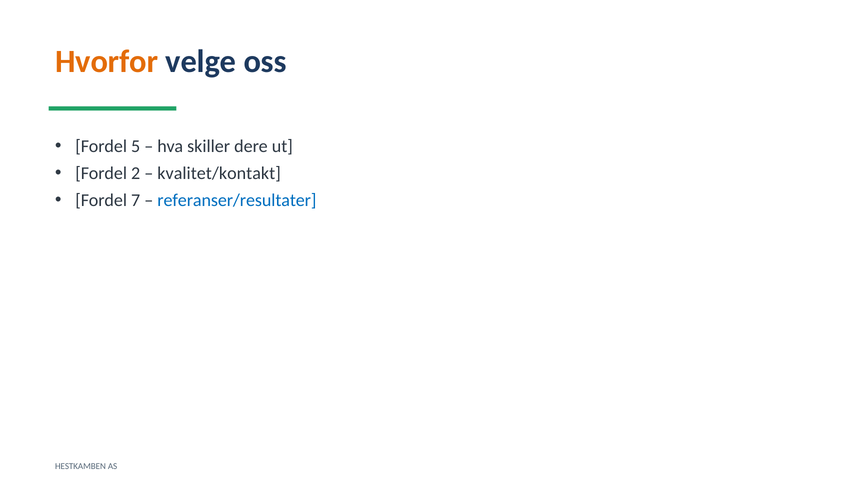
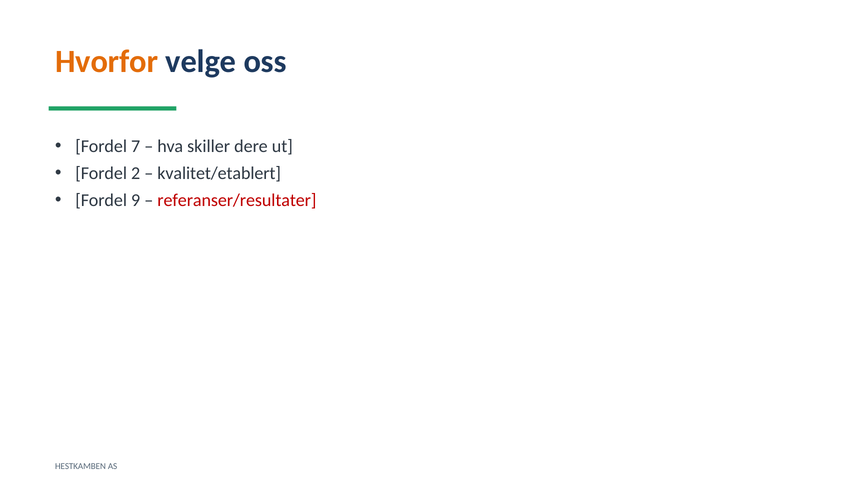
5: 5 -> 7
kvalitet/kontakt: kvalitet/kontakt -> kvalitet/etablert
7: 7 -> 9
referanser/resultater colour: blue -> red
